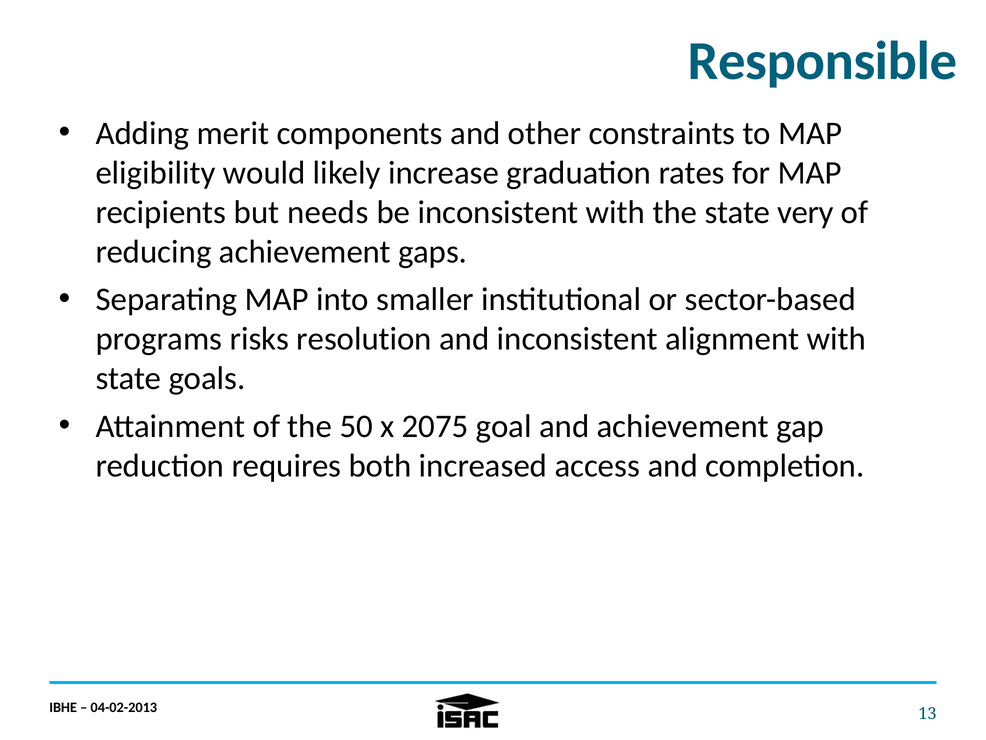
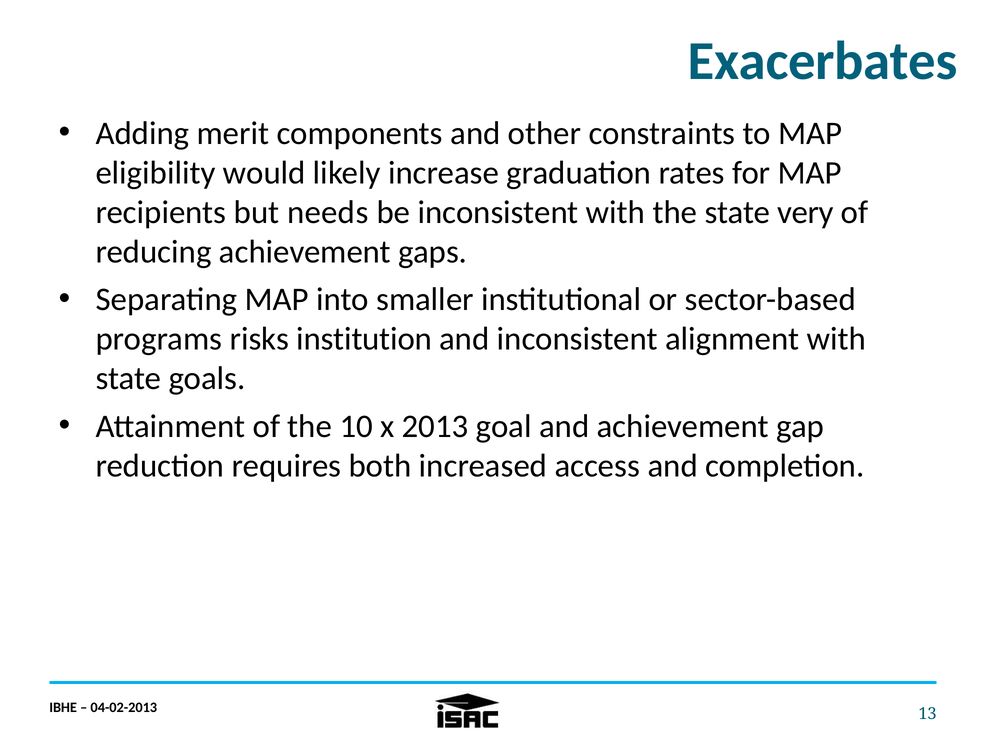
Responsible: Responsible -> Exacerbates
resolution: resolution -> institution
50: 50 -> 10
2075: 2075 -> 2013
